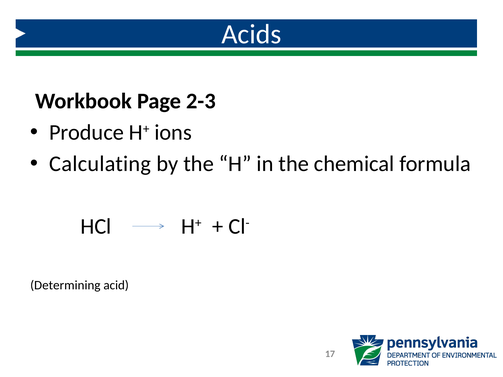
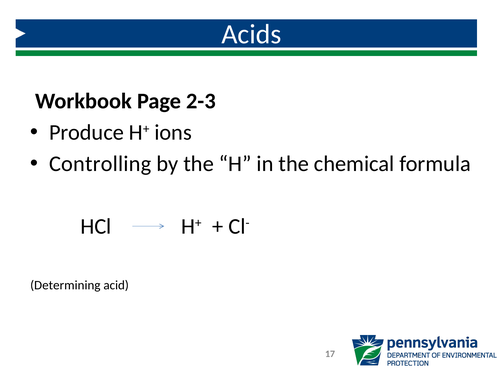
Calculating: Calculating -> Controlling
